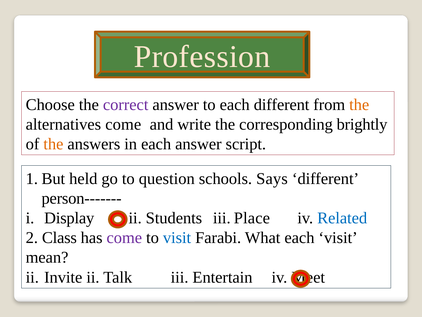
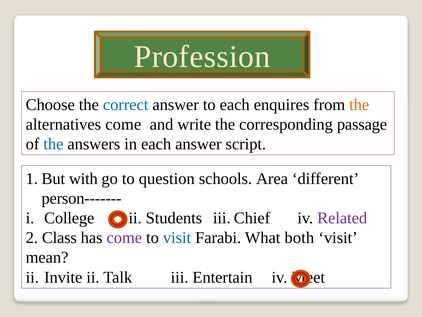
correct colour: purple -> blue
each different: different -> enquires
brightly: brightly -> passage
the at (53, 144) colour: orange -> blue
held: held -> with
Says: Says -> Area
Display: Display -> College
Place: Place -> Chief
Related colour: blue -> purple
What each: each -> both
